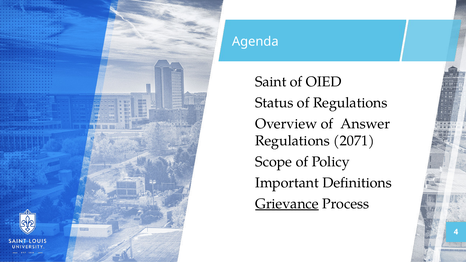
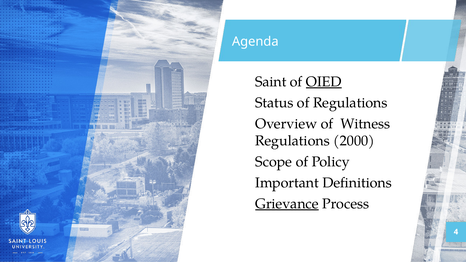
OIED underline: none -> present
Answer: Answer -> Witness
2071: 2071 -> 2000
